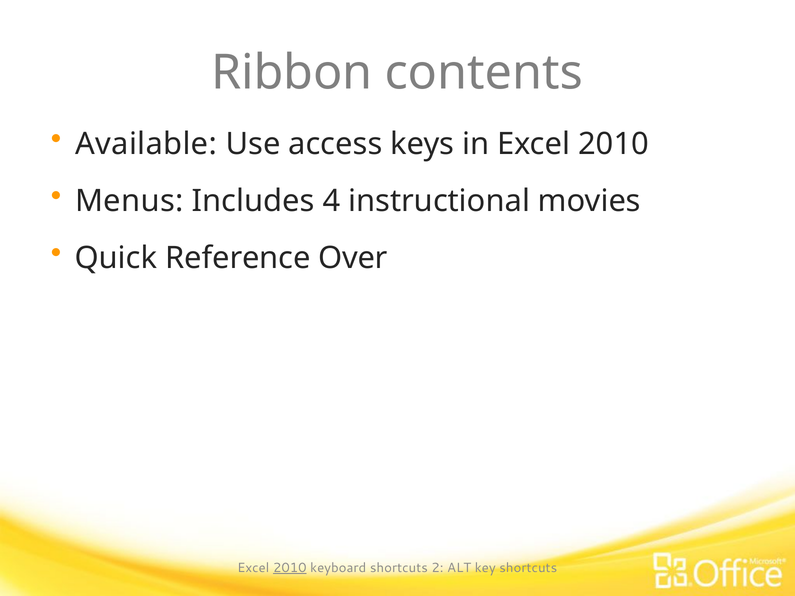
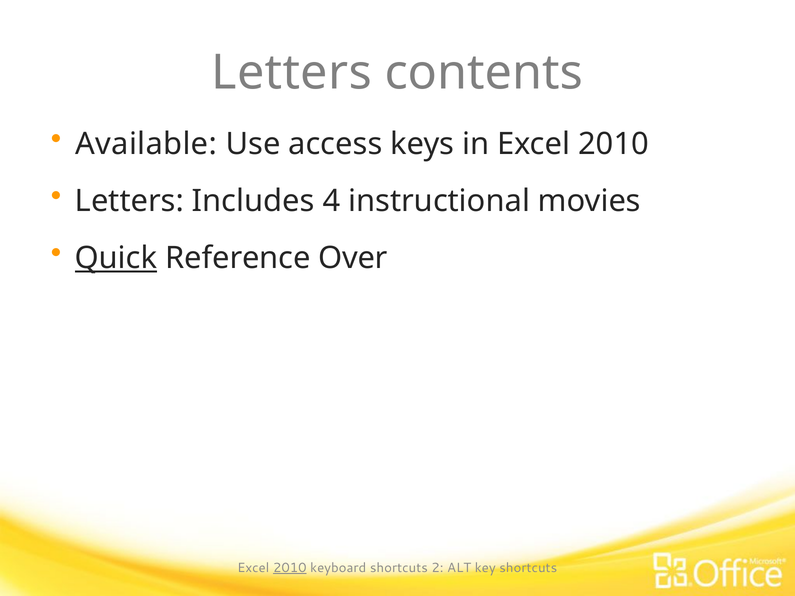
Ribbon at (292, 73): Ribbon -> Letters
Menus at (129, 201): Menus -> Letters
Quick underline: none -> present
